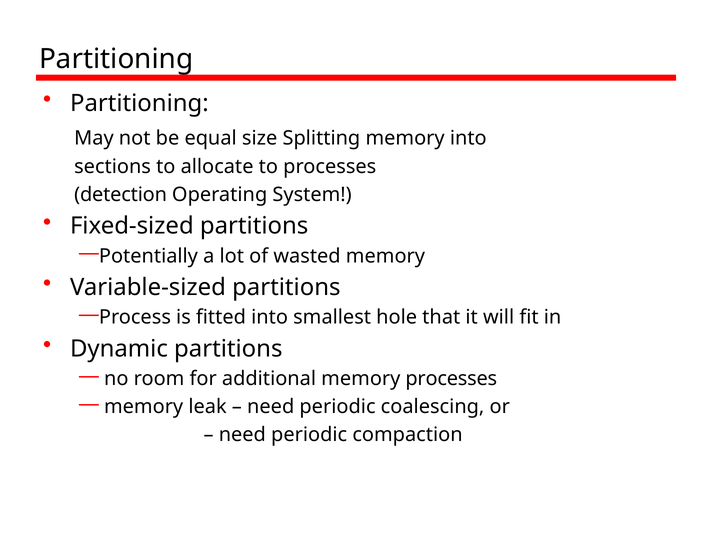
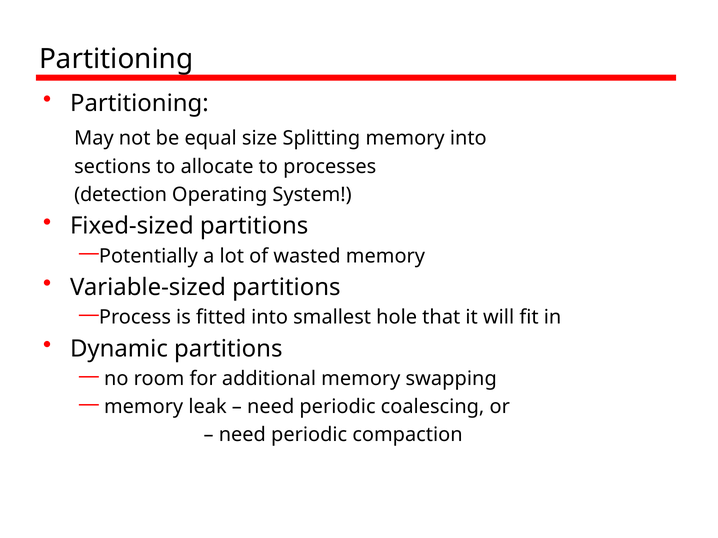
memory processes: processes -> swapping
